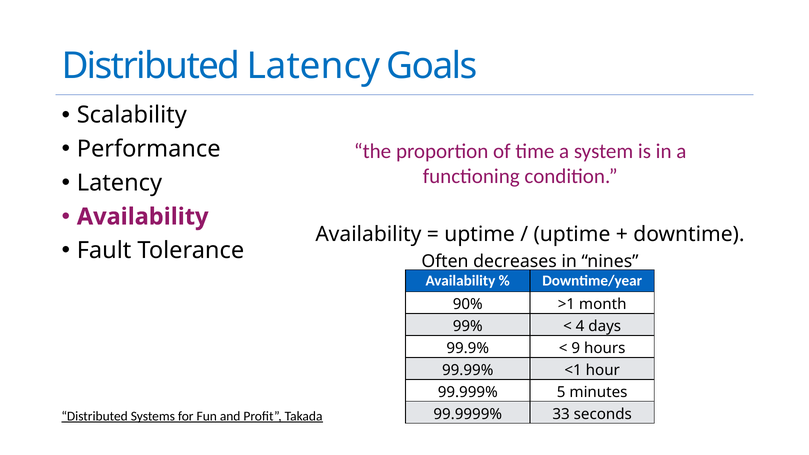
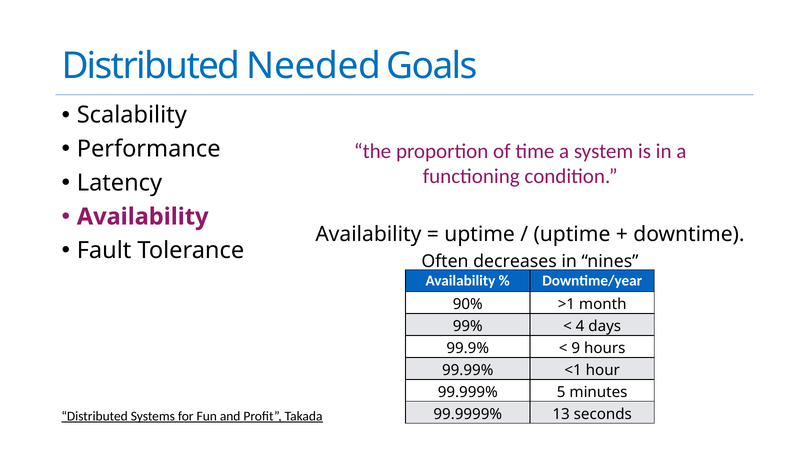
Distributed Latency: Latency -> Needed
33: 33 -> 13
